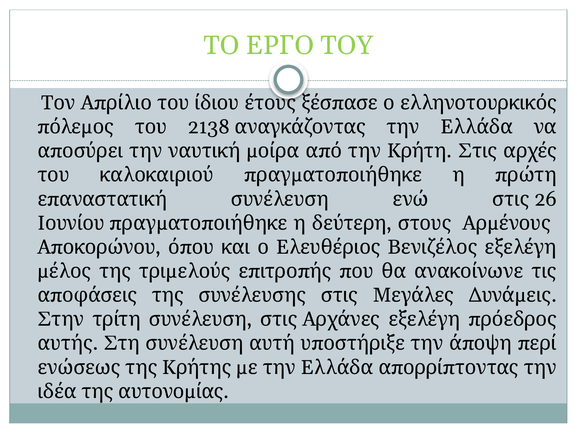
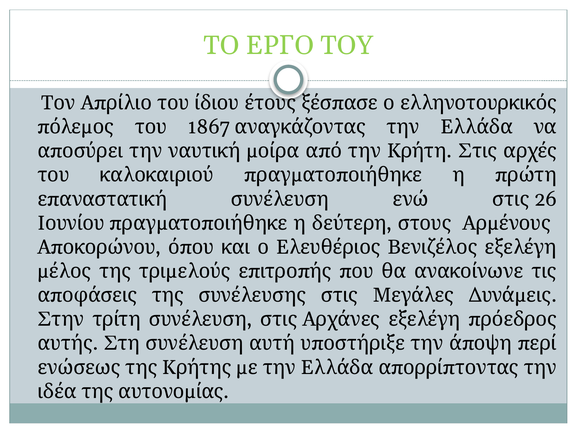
2138: 2138 -> 1867
